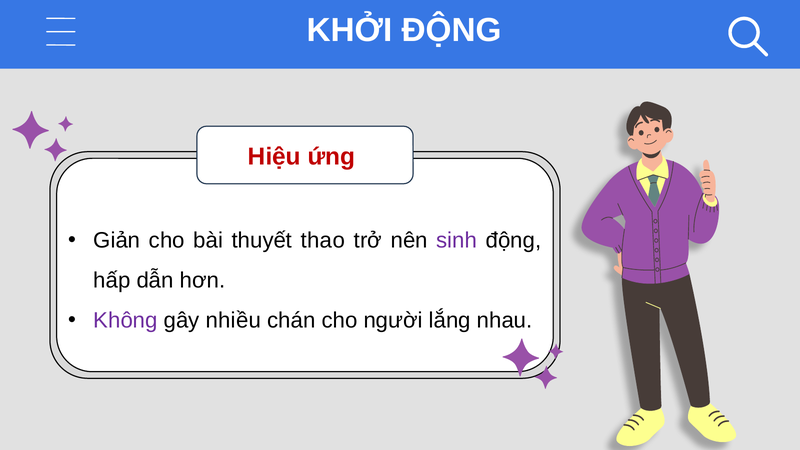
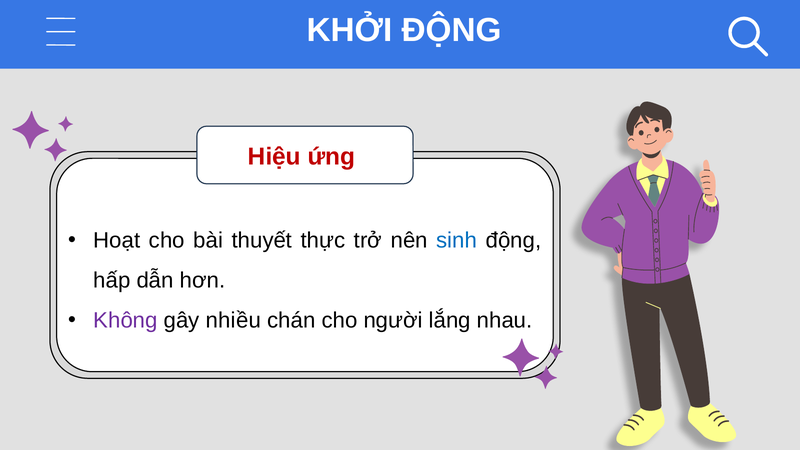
Giản: Giản -> Hoạt
thao: thao -> thực
sinh colour: purple -> blue
